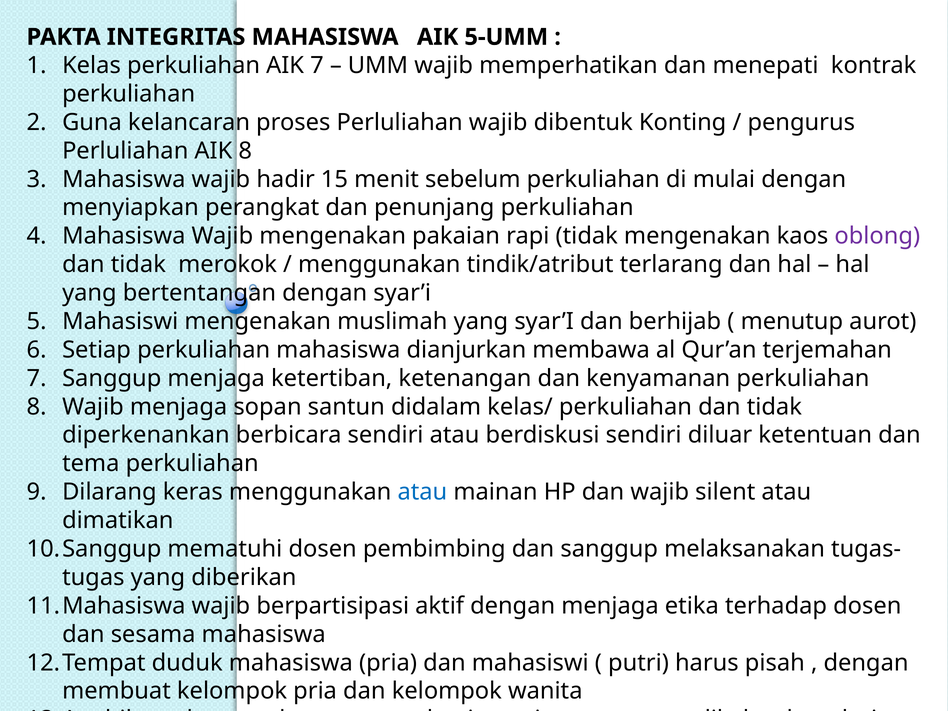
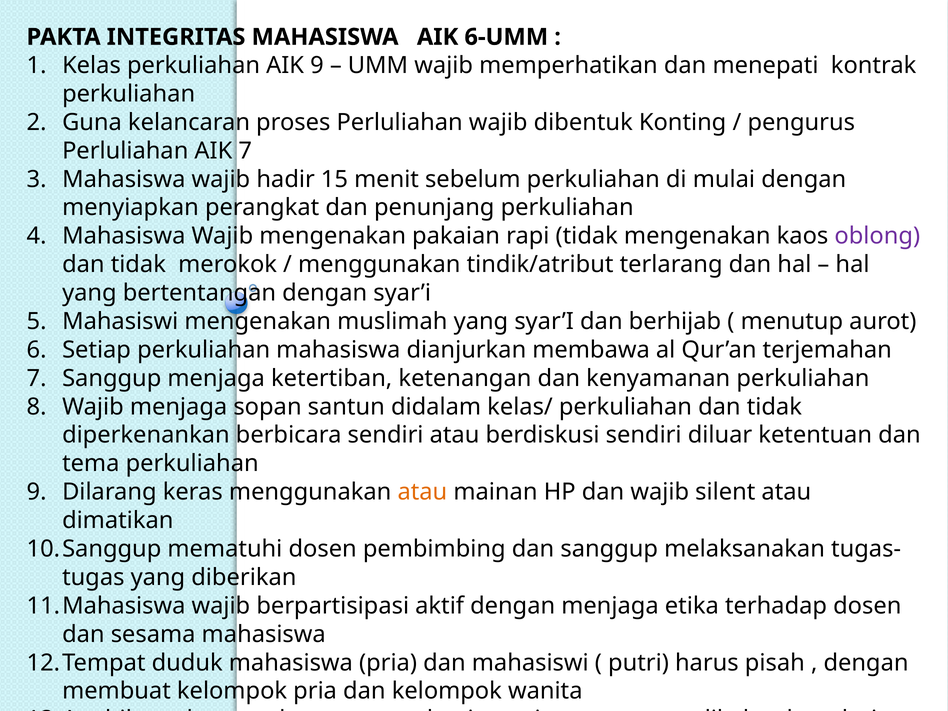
5-UMM: 5-UMM -> 6-UMM
AIK 7: 7 -> 9
AIK 8: 8 -> 7
atau at (422, 492) colour: blue -> orange
